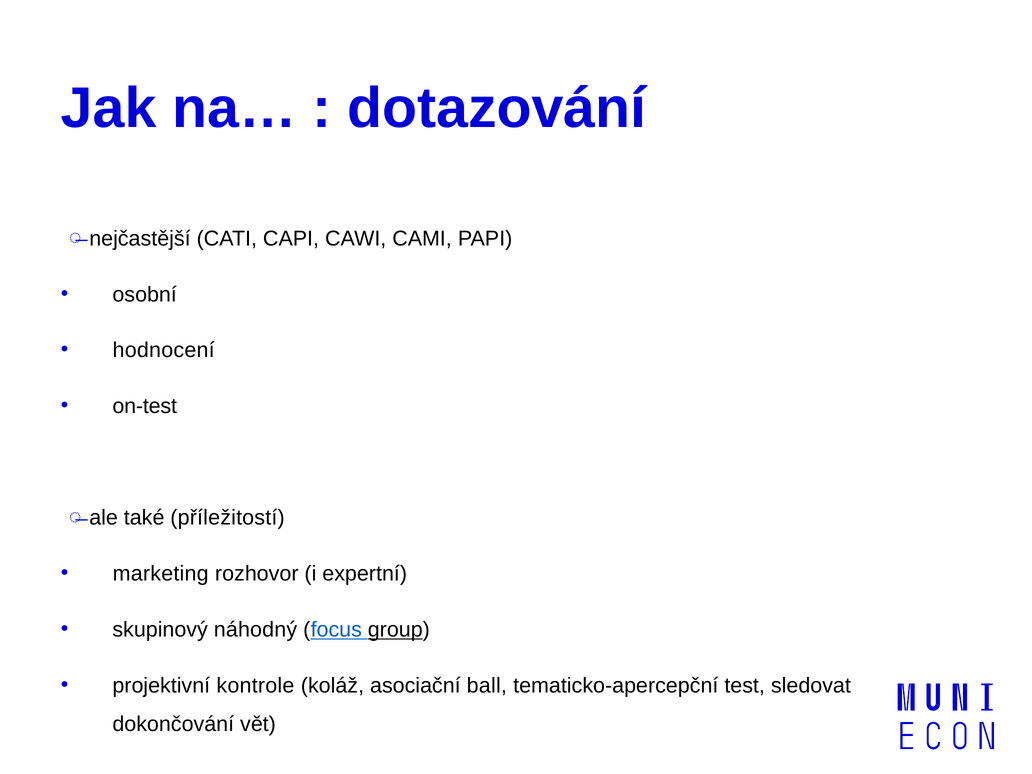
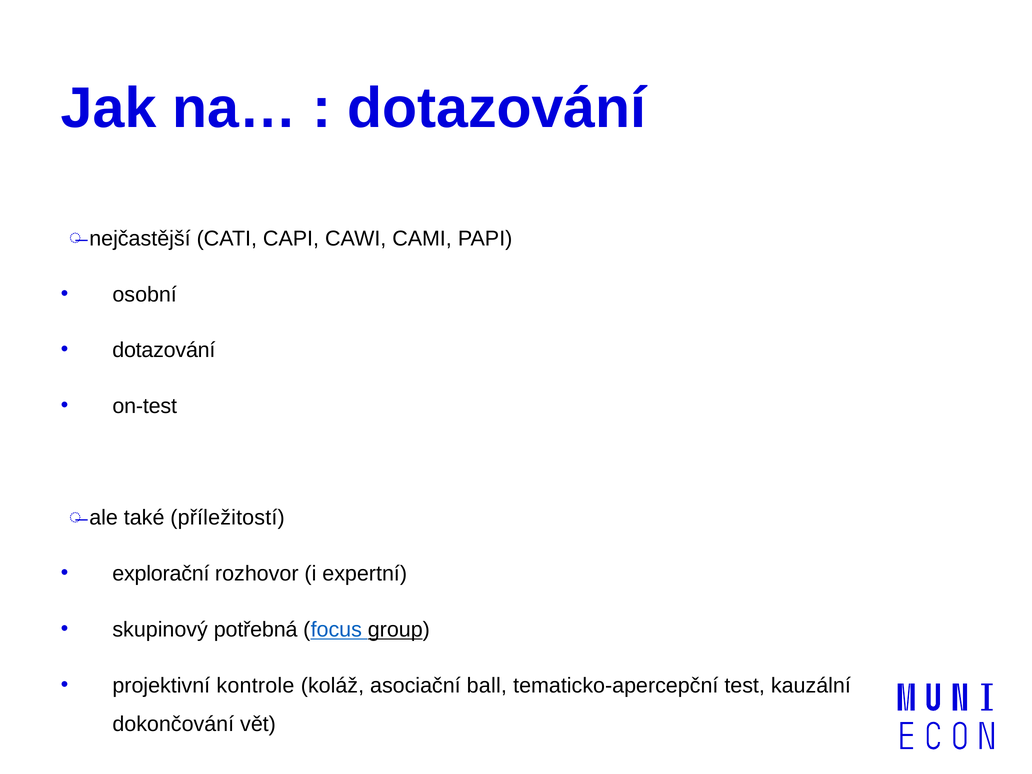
hodnocení at (164, 350): hodnocení -> dotazování
marketing: marketing -> explorační
náhodný: náhodný -> potřebná
sledovat: sledovat -> kauzální
